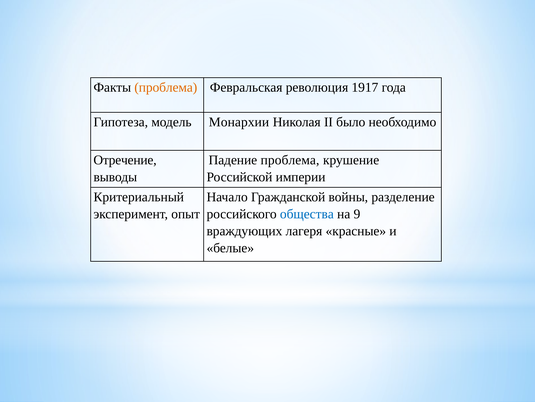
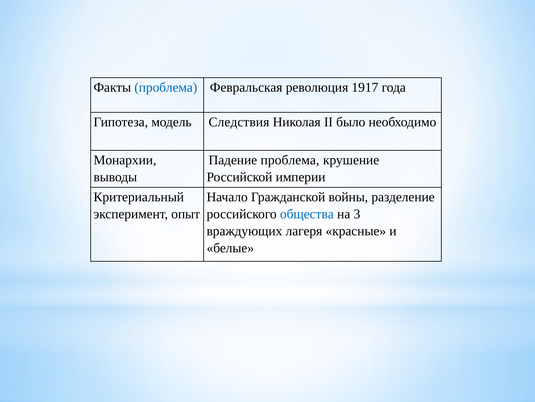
проблема at (166, 87) colour: orange -> blue
Монархии: Монархии -> Следствия
Отречение: Отречение -> Монархии
9: 9 -> 3
